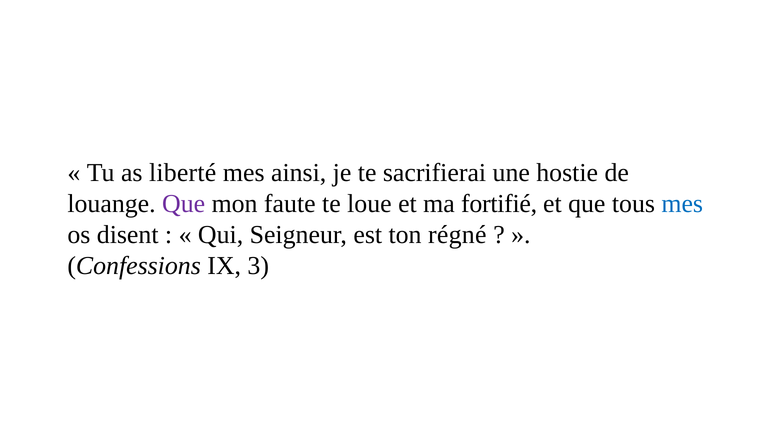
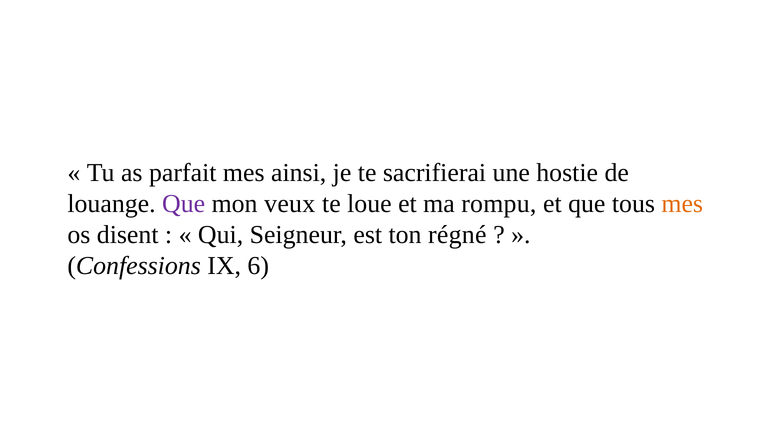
liberté: liberté -> parfait
faute: faute -> veux
fortifié: fortifié -> rompu
mes at (682, 204) colour: blue -> orange
3: 3 -> 6
